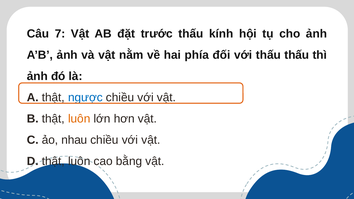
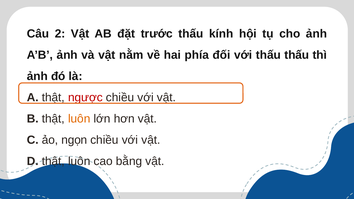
7: 7 -> 2
ngược colour: blue -> red
nhau: nhau -> ngọn
